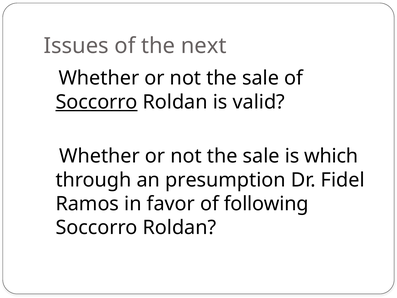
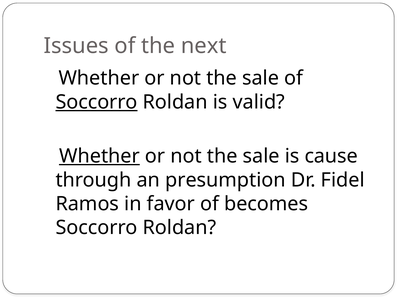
Whether at (99, 156) underline: none -> present
which: which -> cause
following: following -> becomes
